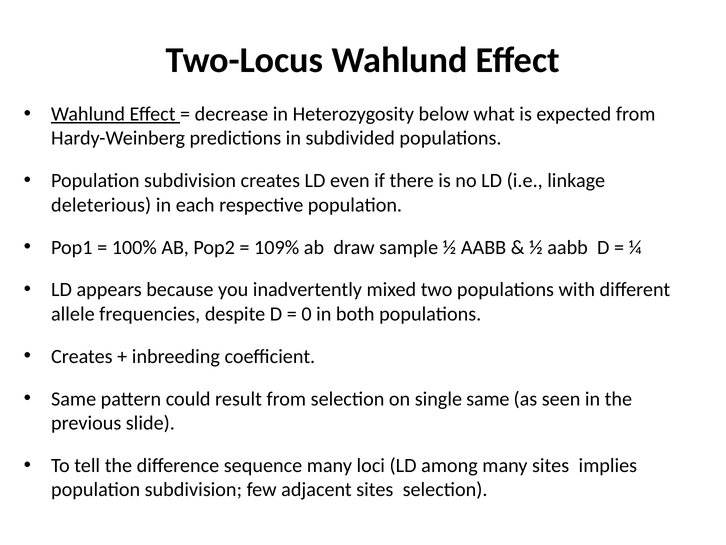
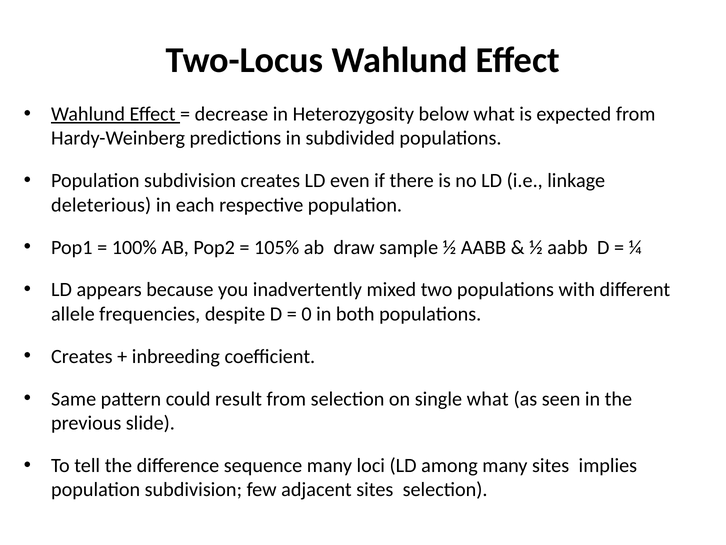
109%: 109% -> 105%
single same: same -> what
